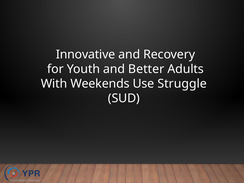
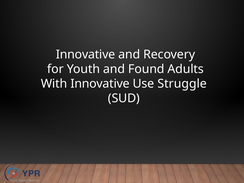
Better: Better -> Found
With Weekends: Weekends -> Innovative
